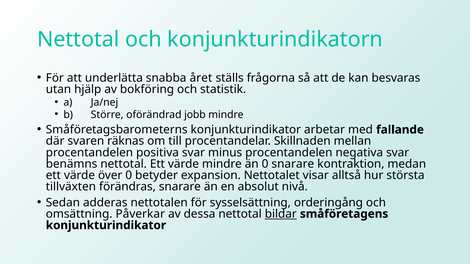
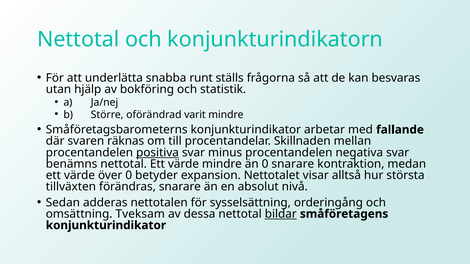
året: året -> runt
jobb: jobb -> varit
positiva underline: none -> present
Påverkar: Påverkar -> Tveksam
